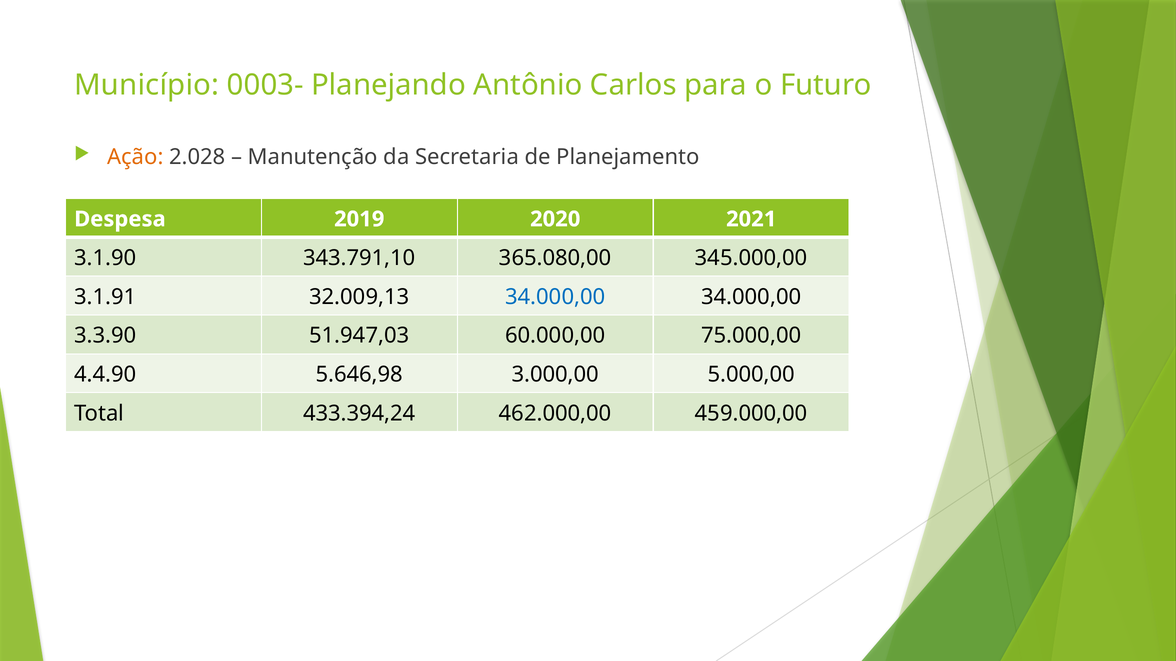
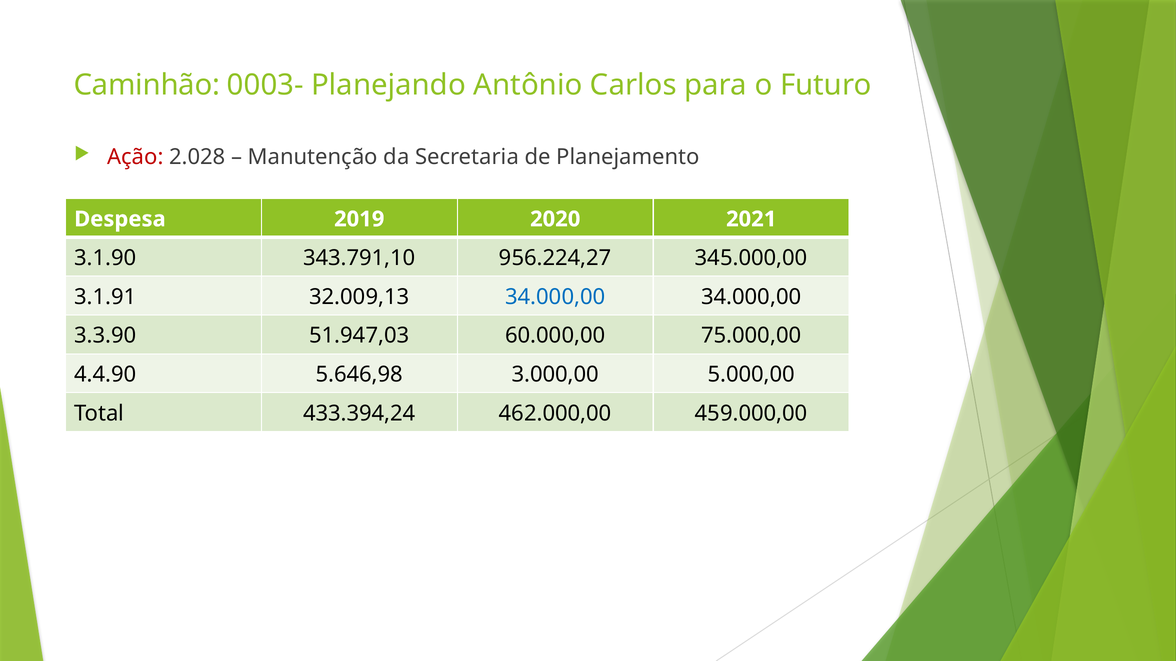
Município: Município -> Caminhão
Ação colour: orange -> red
365.080,00: 365.080,00 -> 956.224,27
